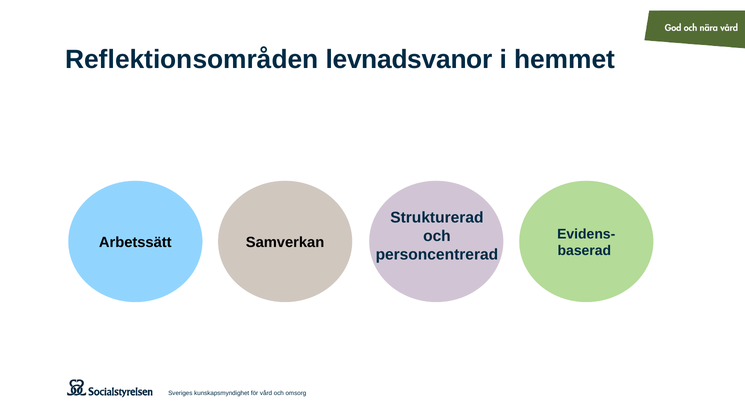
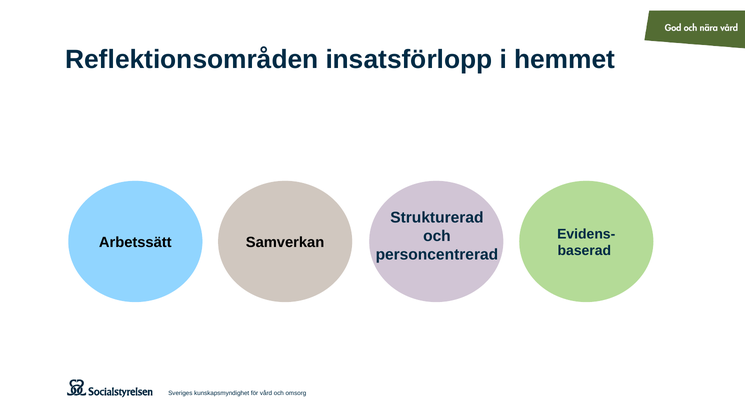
levnadsvanor: levnadsvanor -> insatsförlopp
